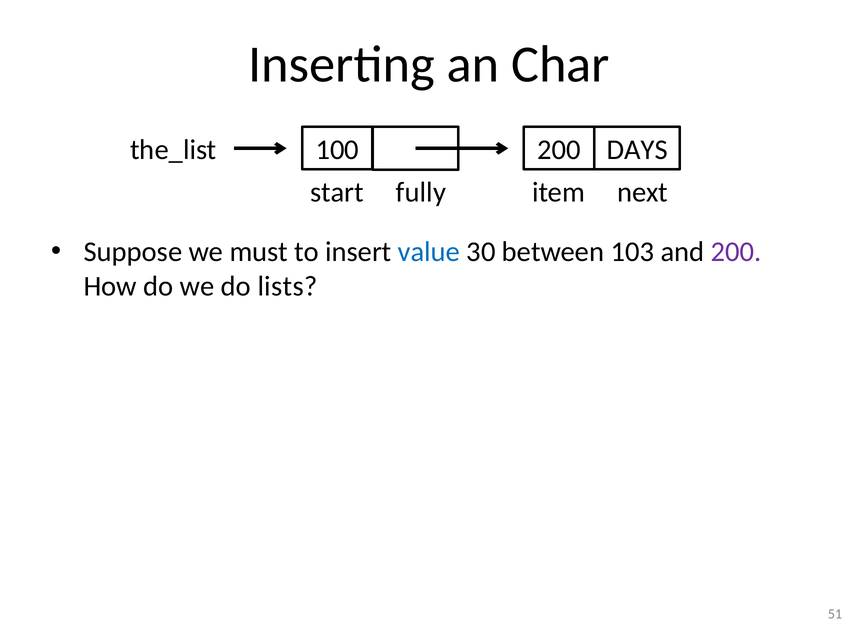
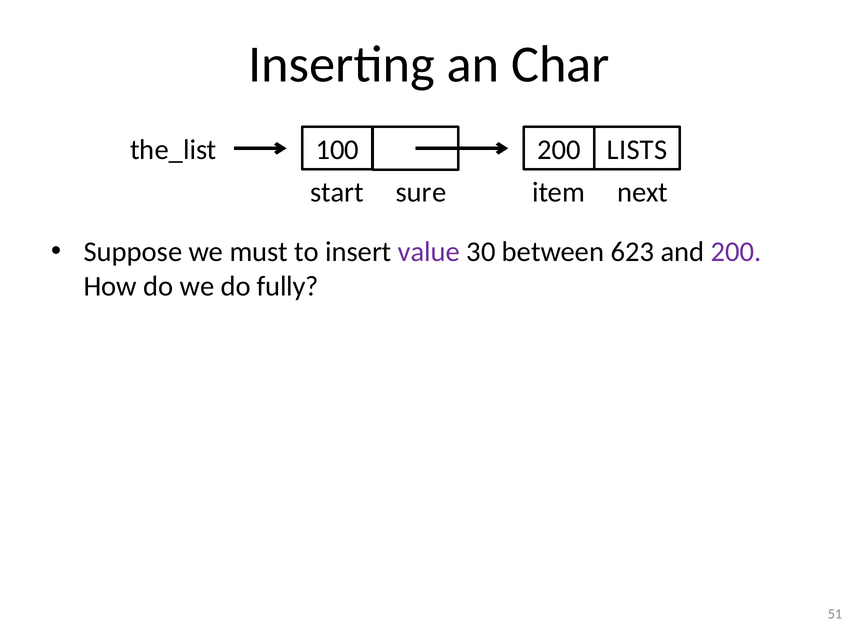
DAYS: DAYS -> LISTS
fully: fully -> sure
value colour: blue -> purple
103: 103 -> 623
lists: lists -> fully
